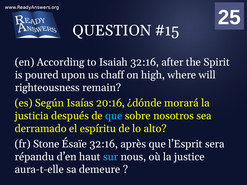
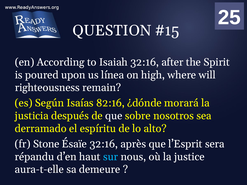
chaff: chaff -> línea
20:16: 20:16 -> 82:16
que at (114, 116) colour: light blue -> white
